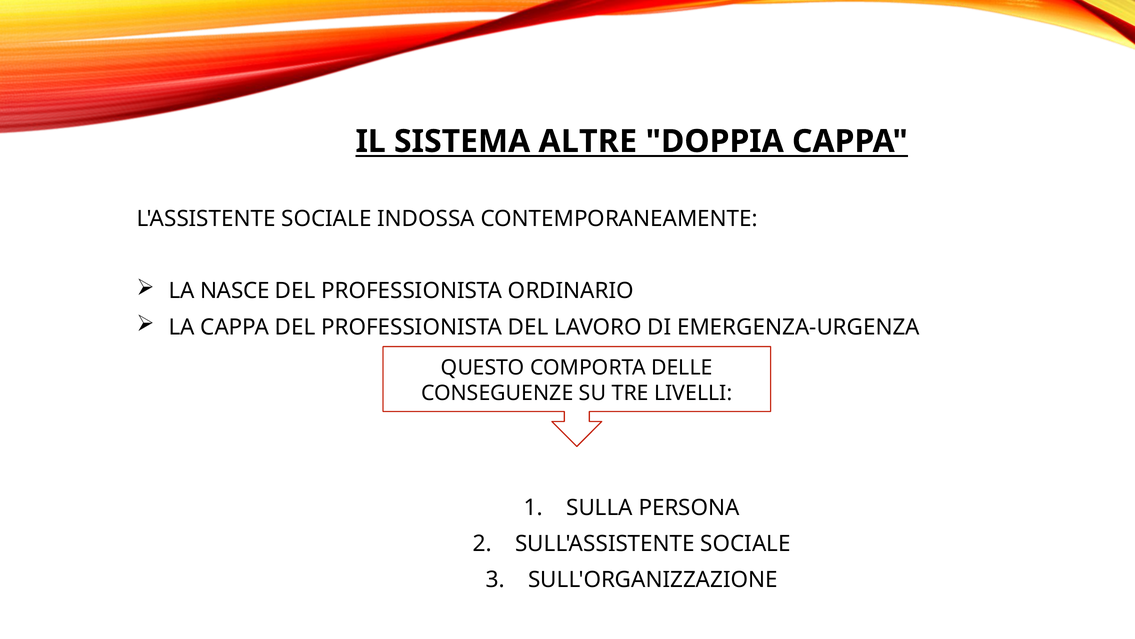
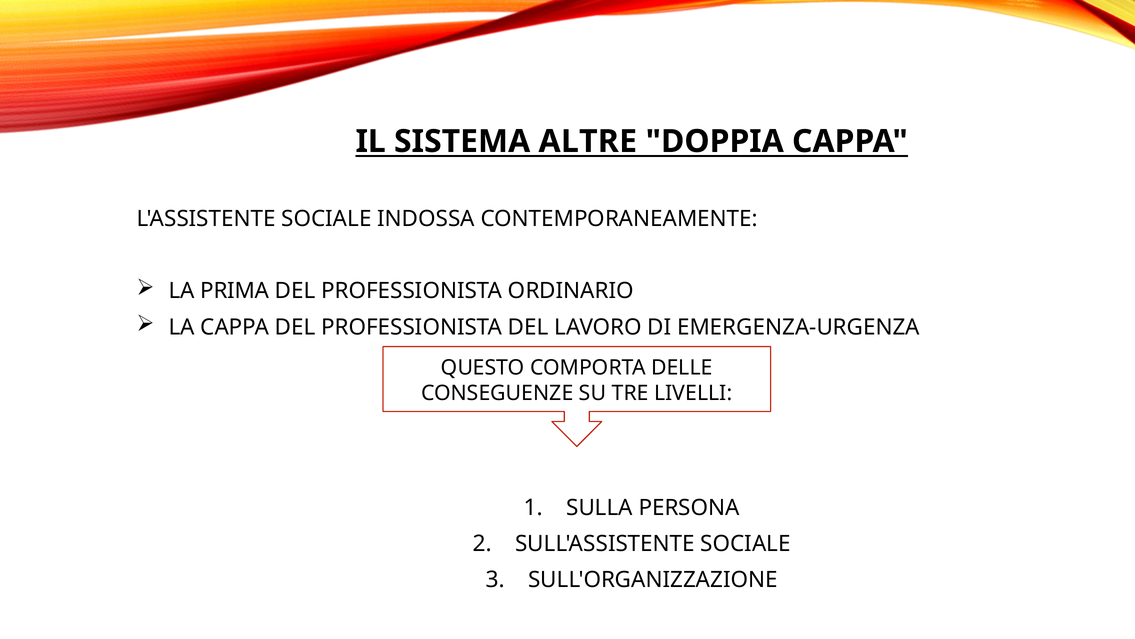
NASCE: NASCE -> PRIMA
